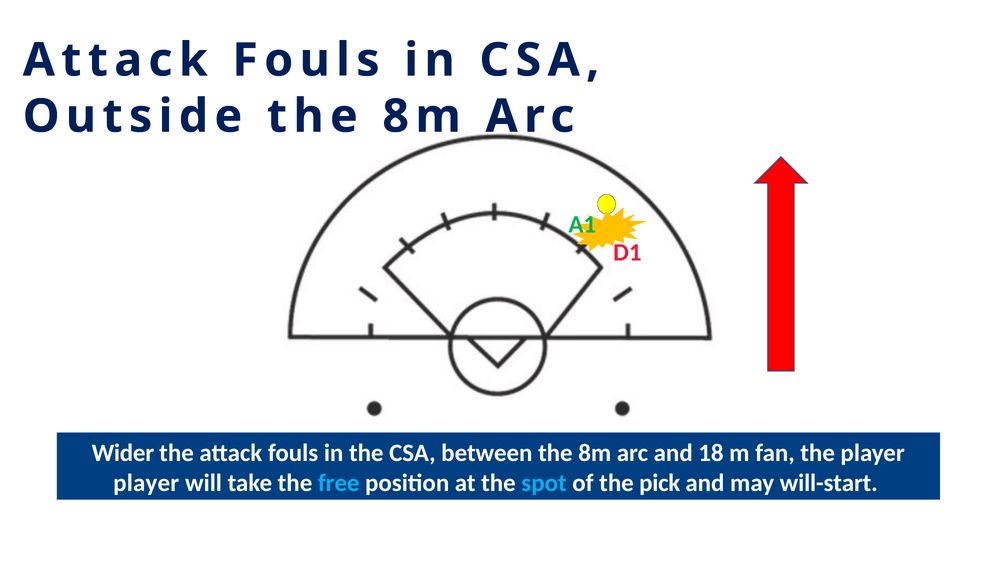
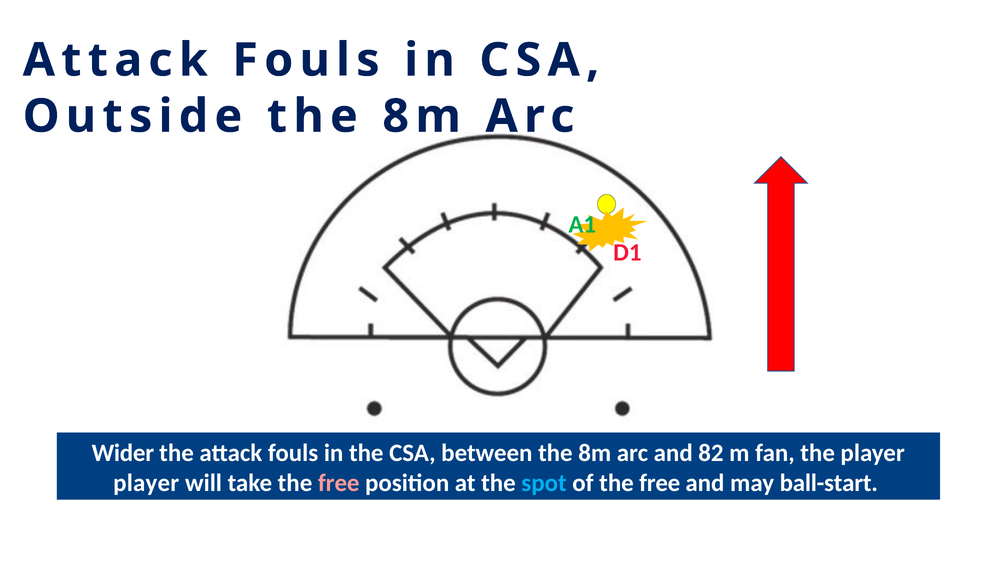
18: 18 -> 82
free at (339, 483) colour: light blue -> pink
of the pick: pick -> free
will-start: will-start -> ball-start
